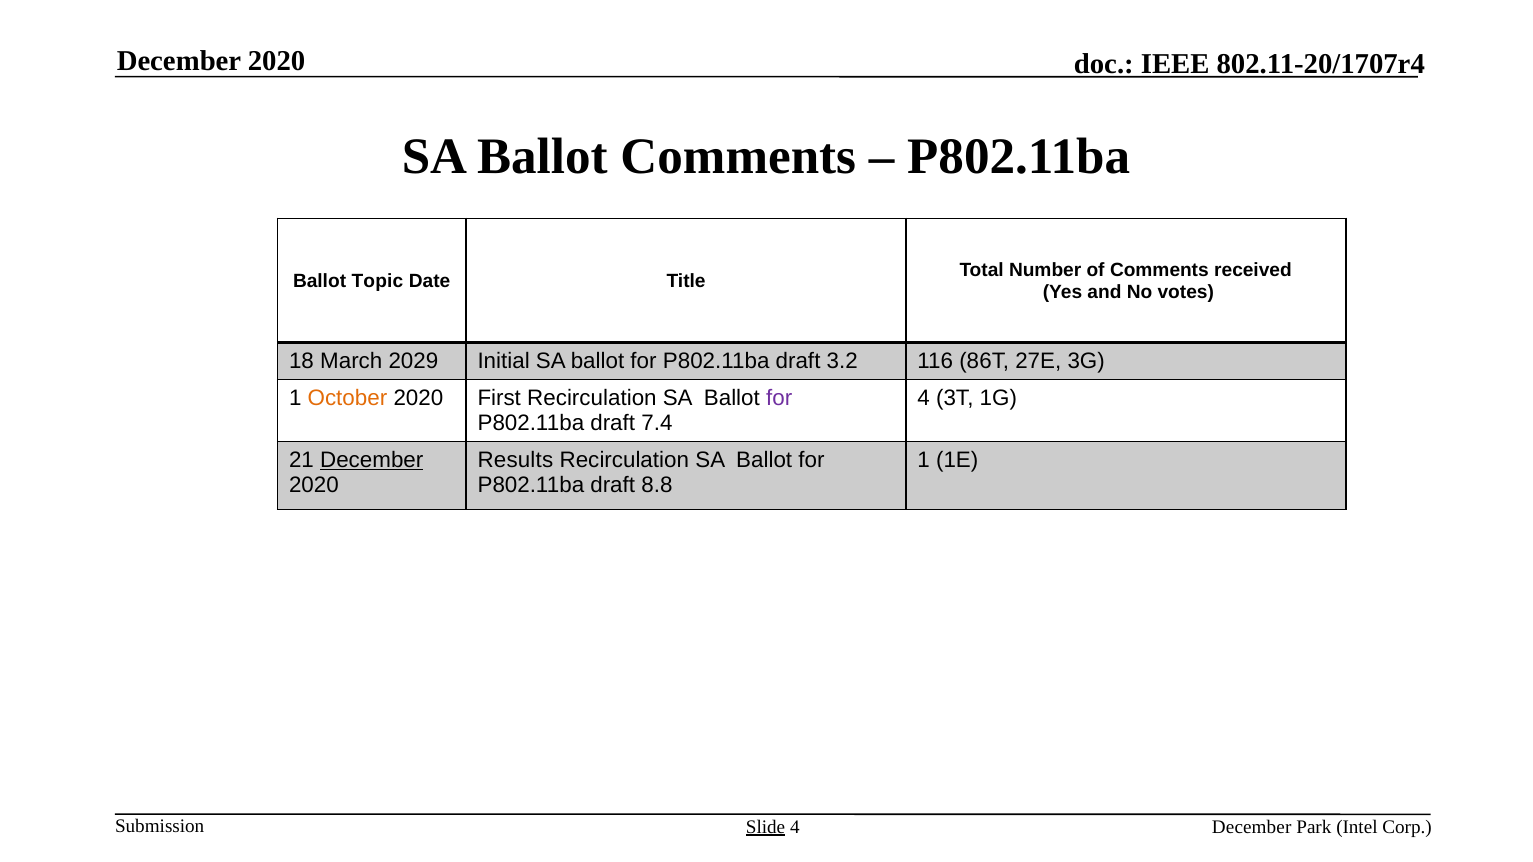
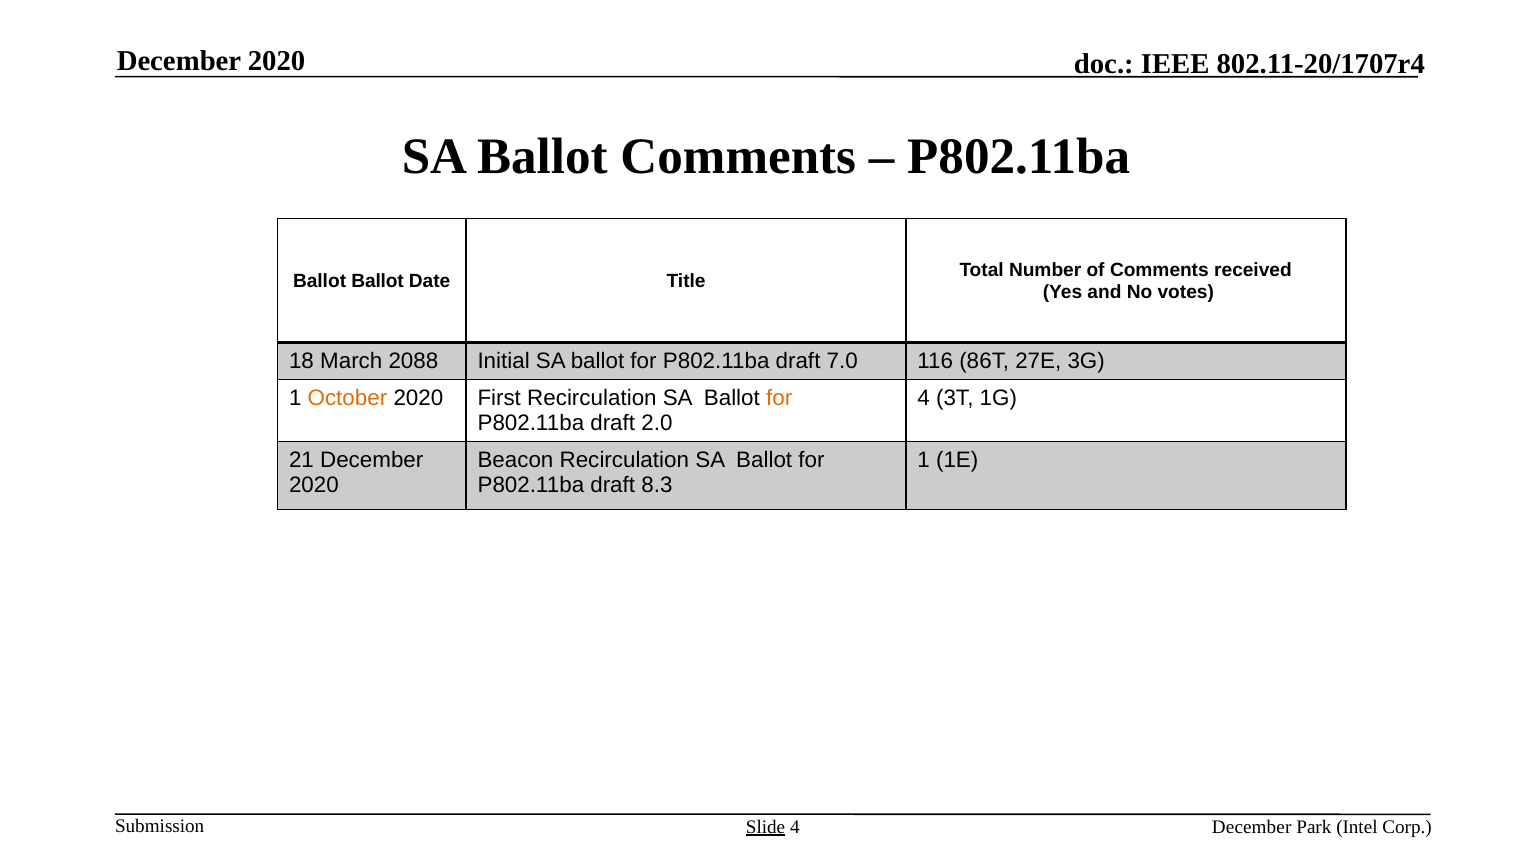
Ballot Topic: Topic -> Ballot
2029: 2029 -> 2088
3.2: 3.2 -> 7.0
for at (779, 398) colour: purple -> orange
7.4: 7.4 -> 2.0
December at (372, 460) underline: present -> none
Results: Results -> Beacon
8.8: 8.8 -> 8.3
